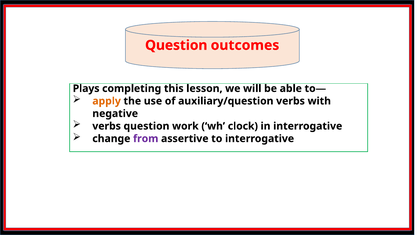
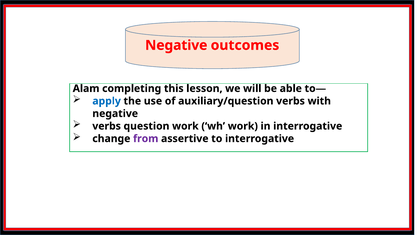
Question at (176, 45): Question -> Negative
Plays: Plays -> Alam
apply colour: orange -> blue
wh clock: clock -> work
